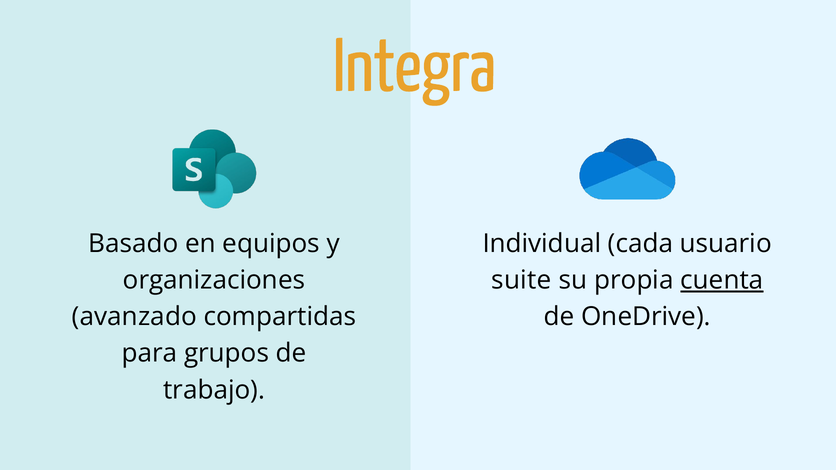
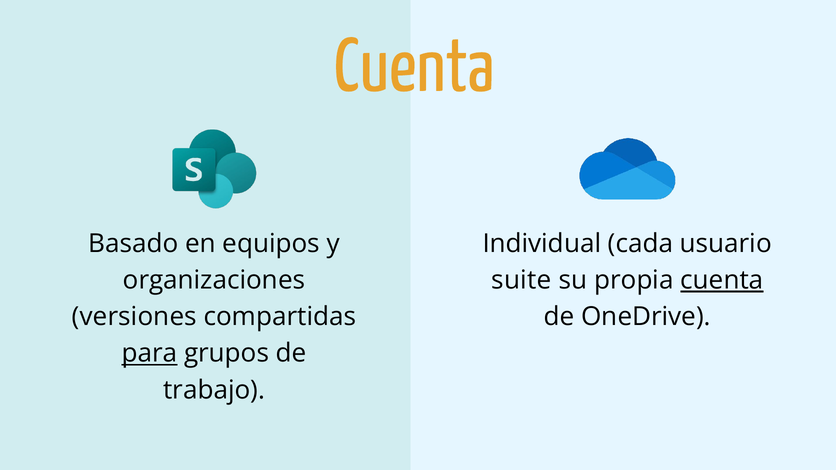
Integra at (414, 66): Integra -> Cuenta
avanzado: avanzado -> versiones
para underline: none -> present
